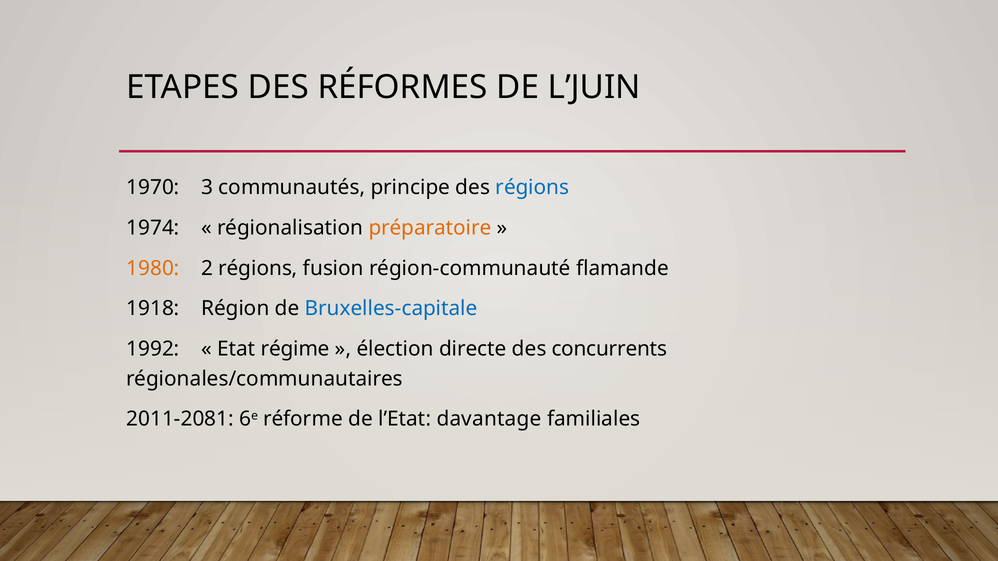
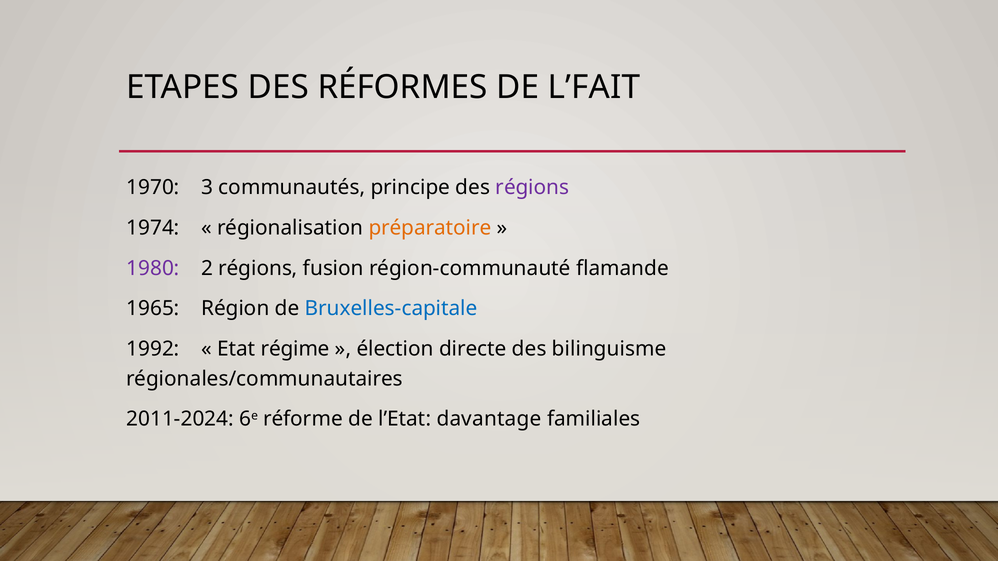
L’JUIN: L’JUIN -> L’FAIT
régions at (532, 188) colour: blue -> purple
1980 colour: orange -> purple
1918: 1918 -> 1965
concurrents: concurrents -> bilinguisme
2011-2081: 2011-2081 -> 2011-2024
